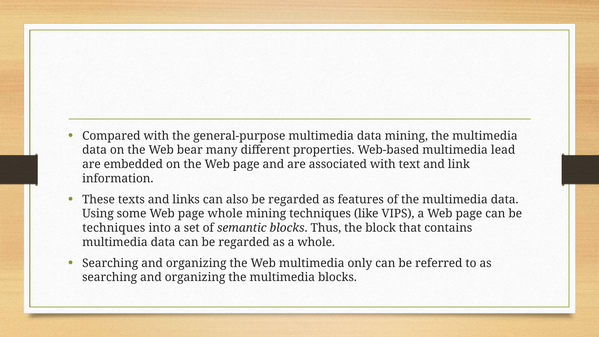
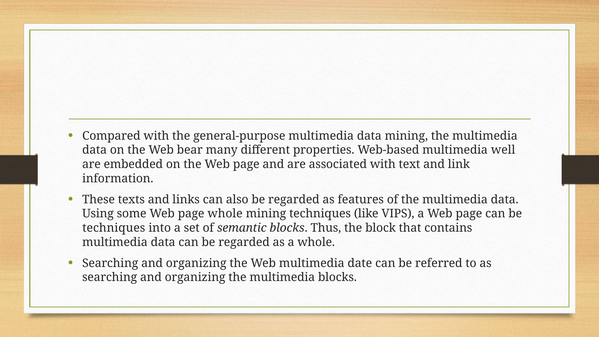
lead: lead -> well
only: only -> date
